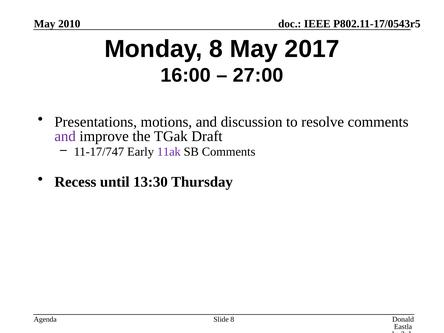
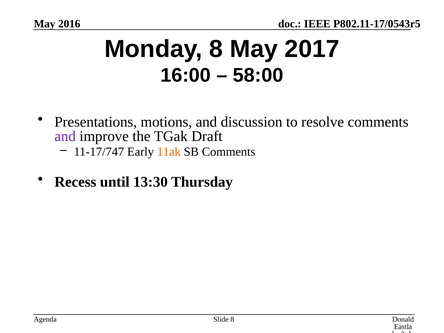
2010: 2010 -> 2016
27:00: 27:00 -> 58:00
11ak colour: purple -> orange
